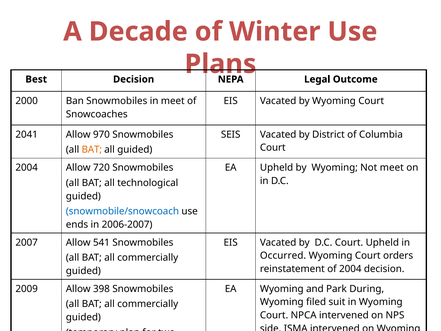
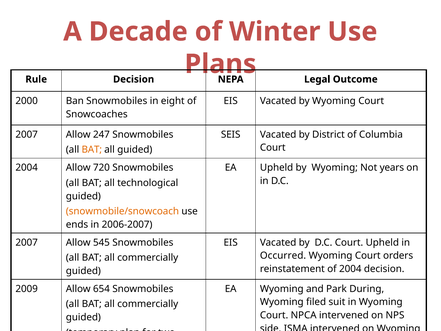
Best: Best -> Rule
in meet: meet -> eight
2041 at (27, 134): 2041 -> 2007
970: 970 -> 247
Not meet: meet -> years
snowmobile/snowcoach colour: blue -> orange
541: 541 -> 545
398: 398 -> 654
